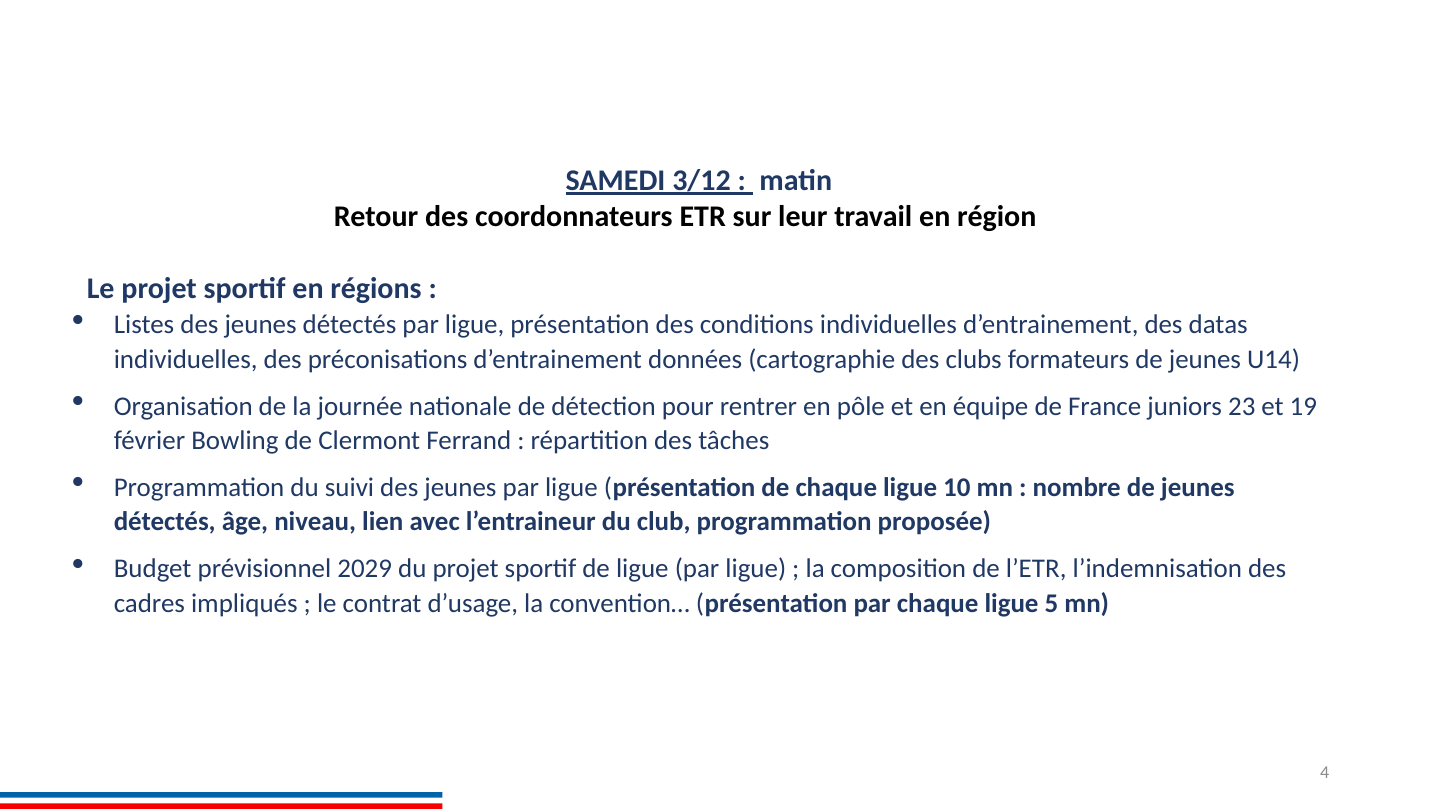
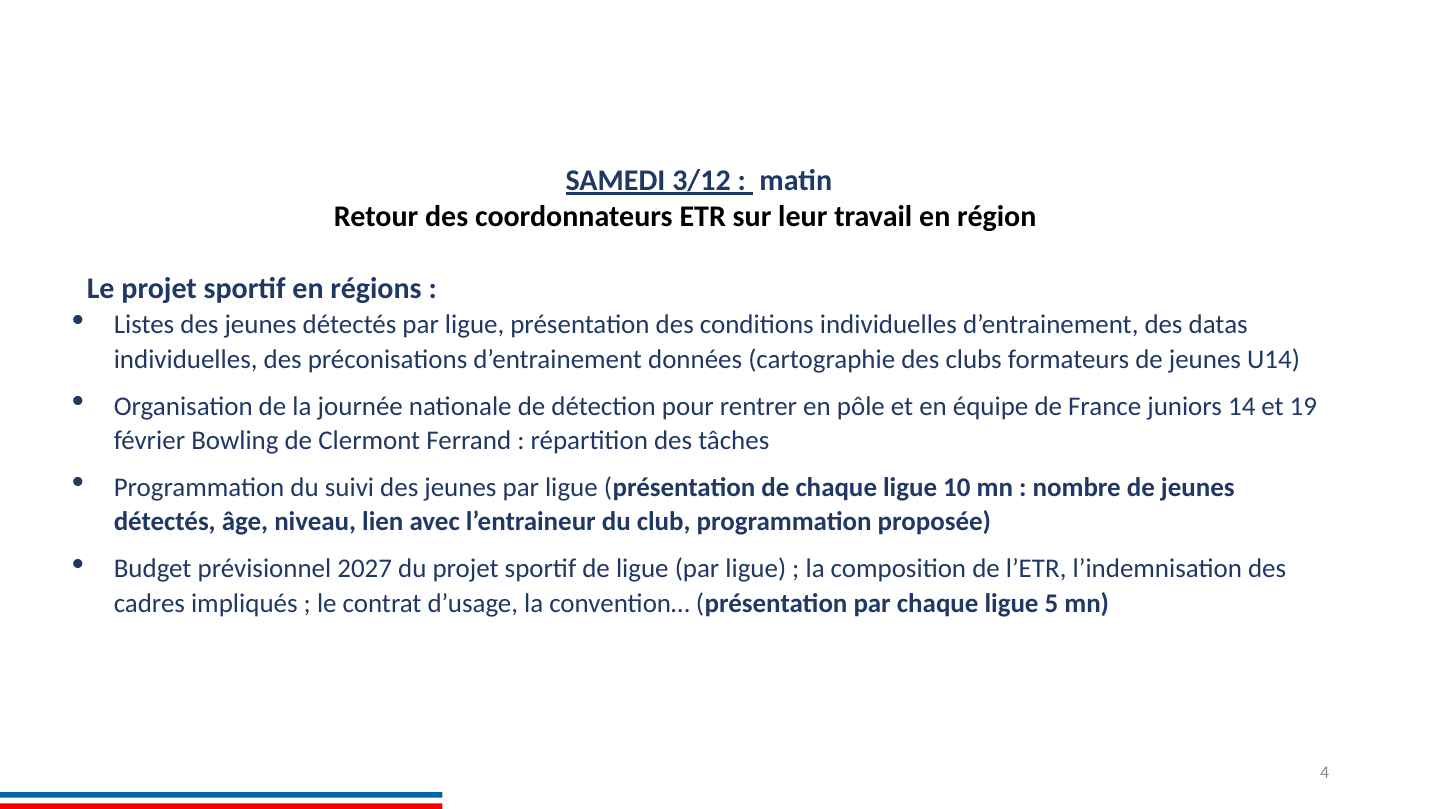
23: 23 -> 14
2029: 2029 -> 2027
